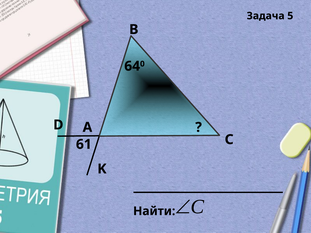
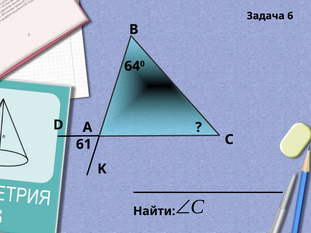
5: 5 -> 6
